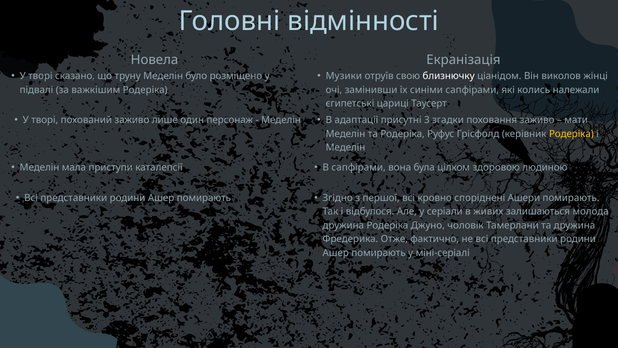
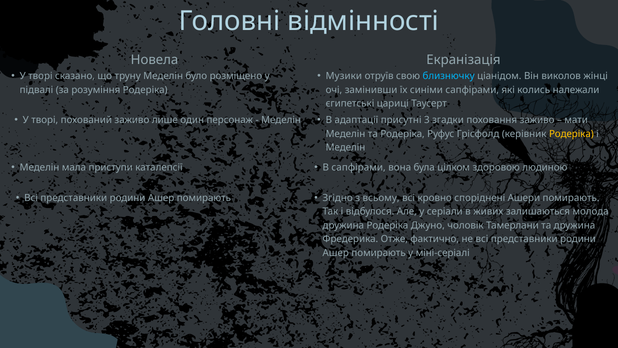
близнючку colour: white -> light blue
важкішим: важкішим -> розуміння
першої: першої -> всьому
